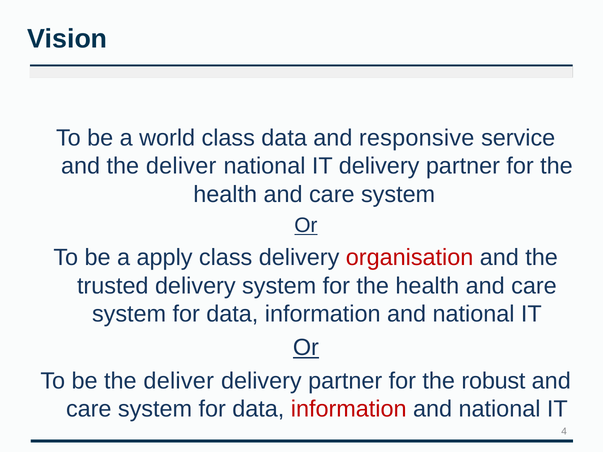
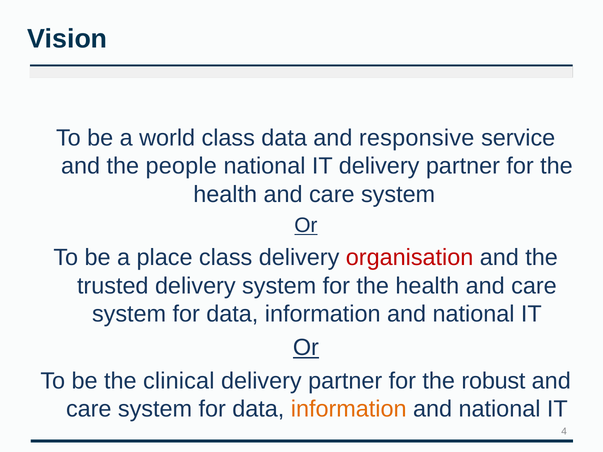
and the deliver: deliver -> people
apply: apply -> place
be the deliver: deliver -> clinical
information at (349, 409) colour: red -> orange
